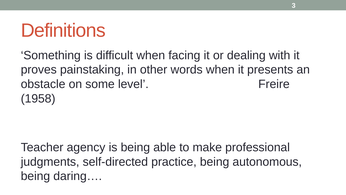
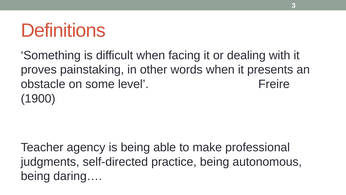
1958: 1958 -> 1900
